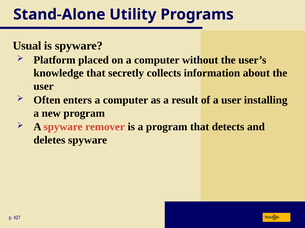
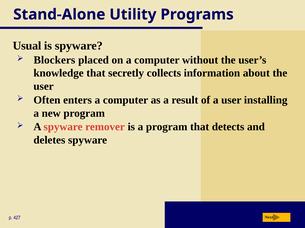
Platform: Platform -> Blockers
